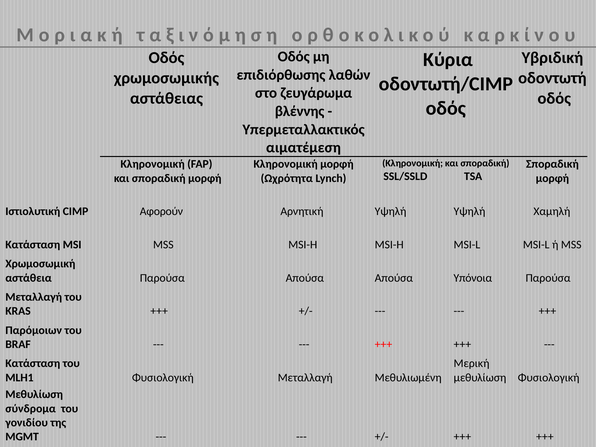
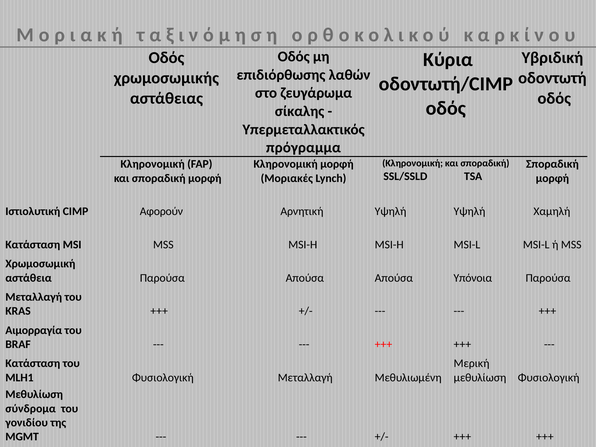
βλέννης: βλέννης -> σίκαλης
αιματέμεση: αιματέμεση -> πρόγραμμα
Ωχρότητα: Ωχρότητα -> Μοριακές
Παρόμοιων: Παρόμοιων -> Αιμορραγία
